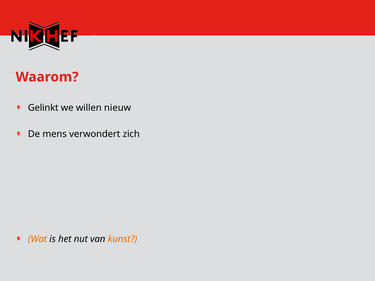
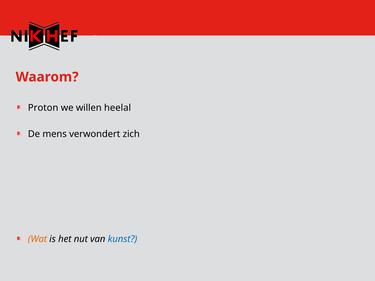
Gelinkt: Gelinkt -> Proton
nieuw: nieuw -> heelal
kunst colour: orange -> blue
